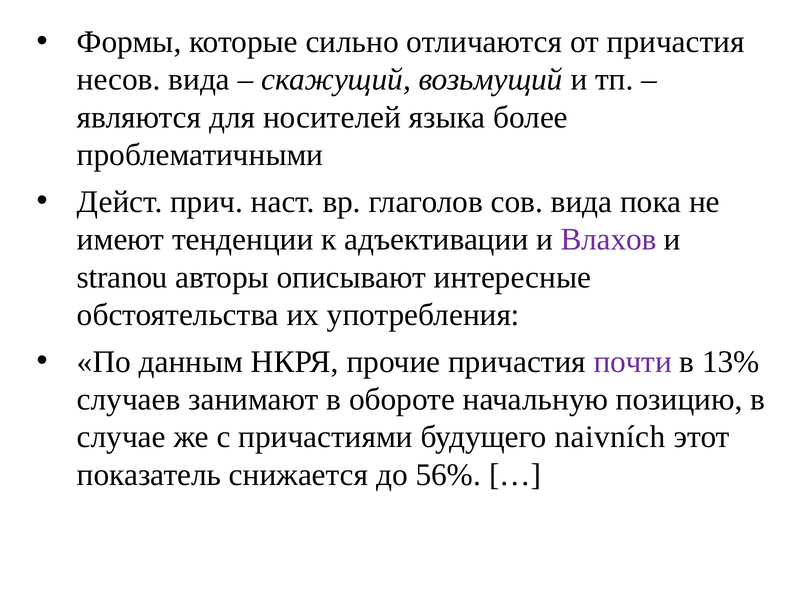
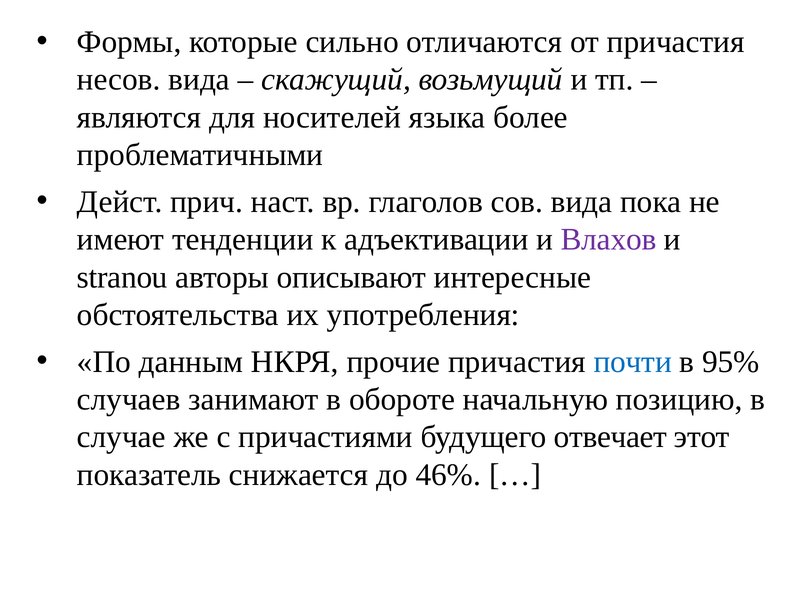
почти colour: purple -> blue
13%: 13% -> 95%
naivních: naivních -> отвечает
56%: 56% -> 46%
